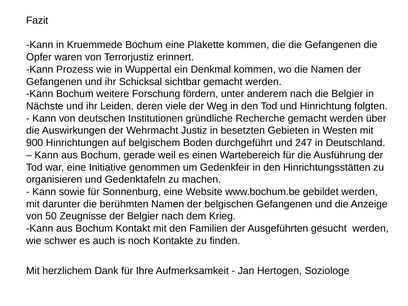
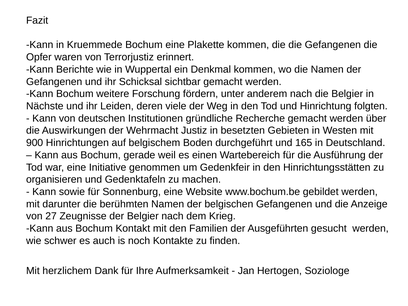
Prozess: Prozess -> Berichte
247: 247 -> 165
50: 50 -> 27
